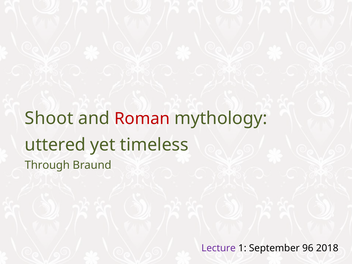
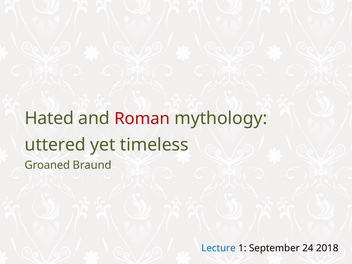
Shoot: Shoot -> Hated
Through: Through -> Groaned
Lecture colour: purple -> blue
96: 96 -> 24
